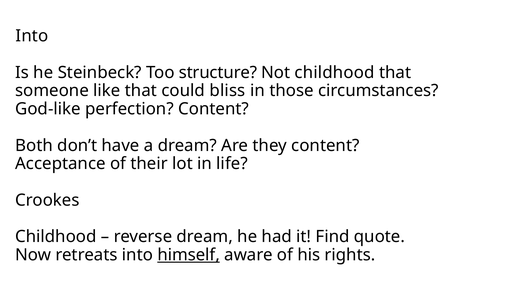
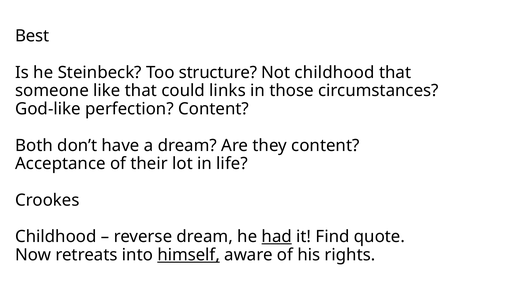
Into at (32, 36): Into -> Best
bliss: bliss -> links
had underline: none -> present
